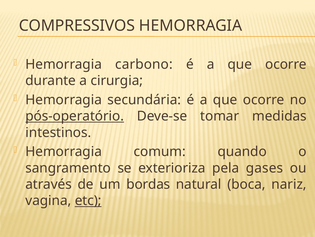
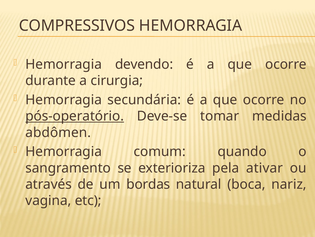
carbono: carbono -> devendo
intestinos: intestinos -> abdômen
gases: gases -> ativar
etc underline: present -> none
